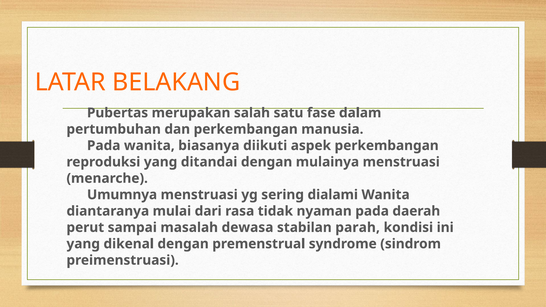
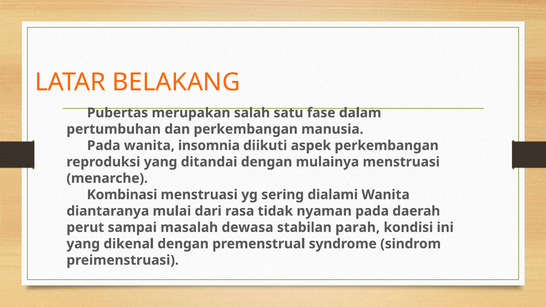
biasanya: biasanya -> insomnia
Umumnya: Umumnya -> Kombinasi
